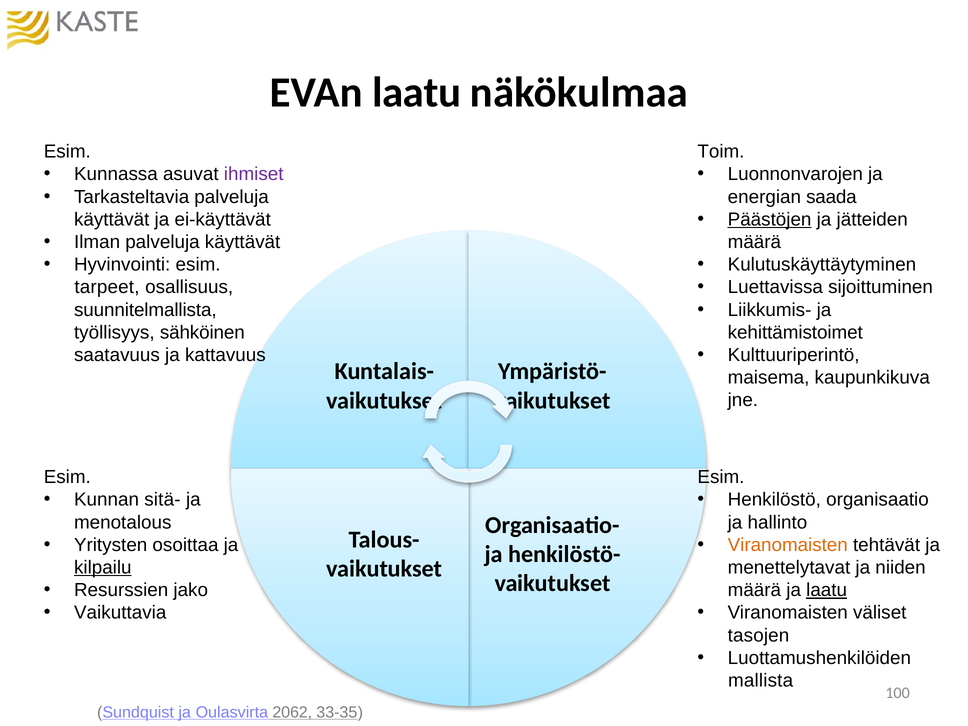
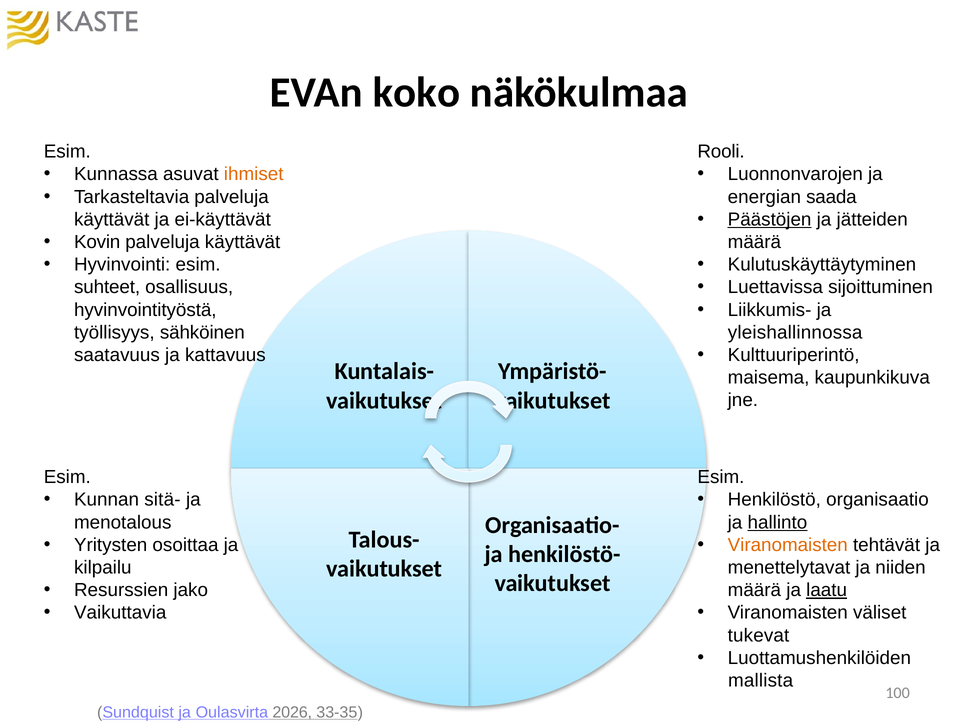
EVAn laatu: laatu -> koko
Toim: Toim -> Rooli
ihmiset colour: purple -> orange
Ilman: Ilman -> Kovin
tarpeet: tarpeet -> suhteet
suunnitelmallista: suunnitelmallista -> hyvinvointityöstä
kehittämistoimet: kehittämistoimet -> yleishallinnossa
hallinto underline: none -> present
kilpailu underline: present -> none
tasojen: tasojen -> tukevat
2062: 2062 -> 2026
